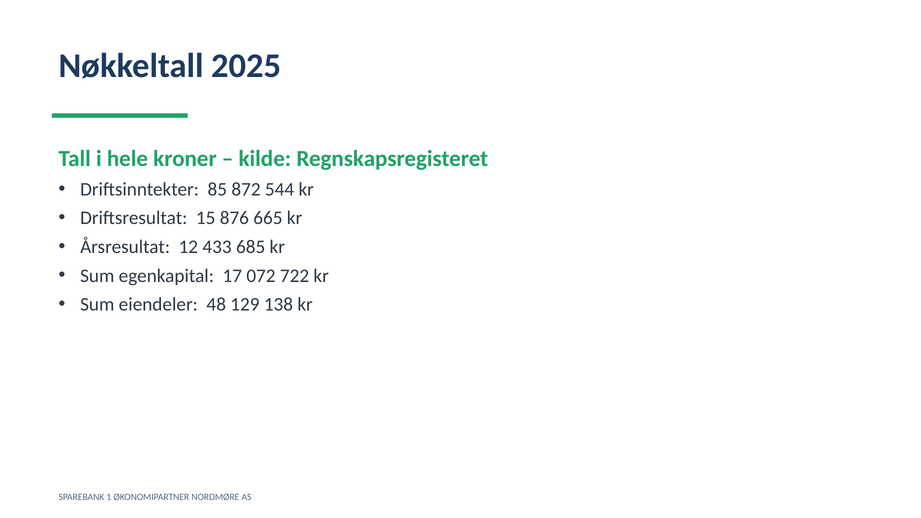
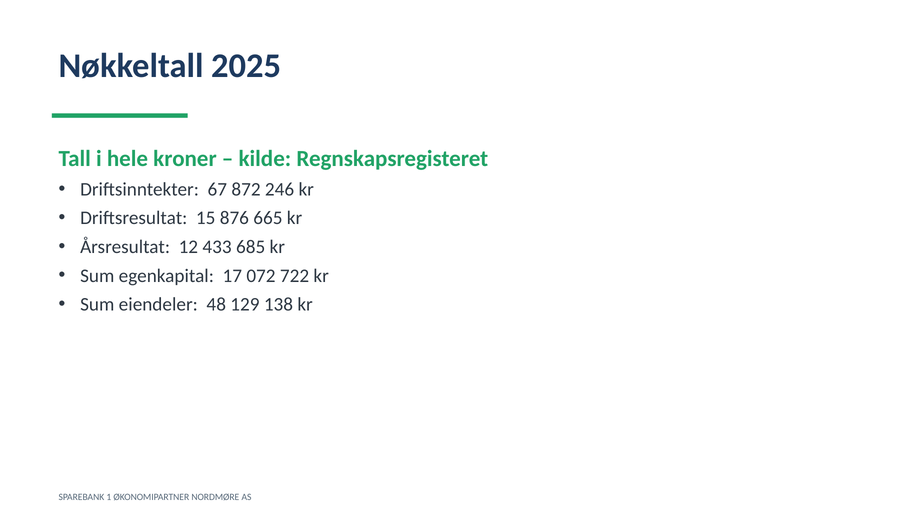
85: 85 -> 67
544: 544 -> 246
